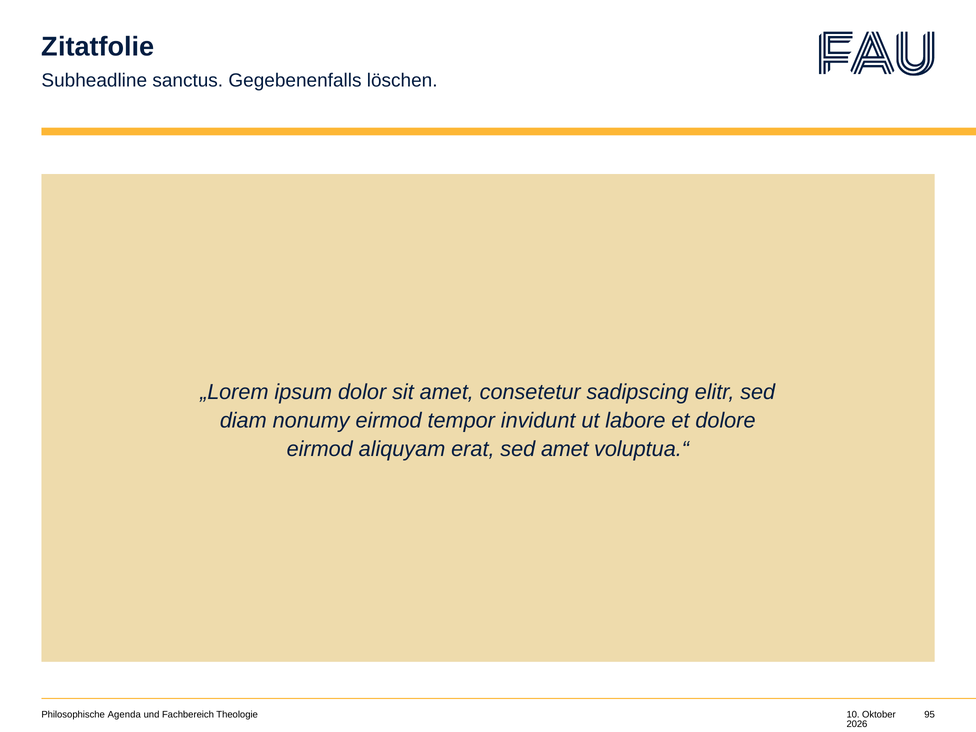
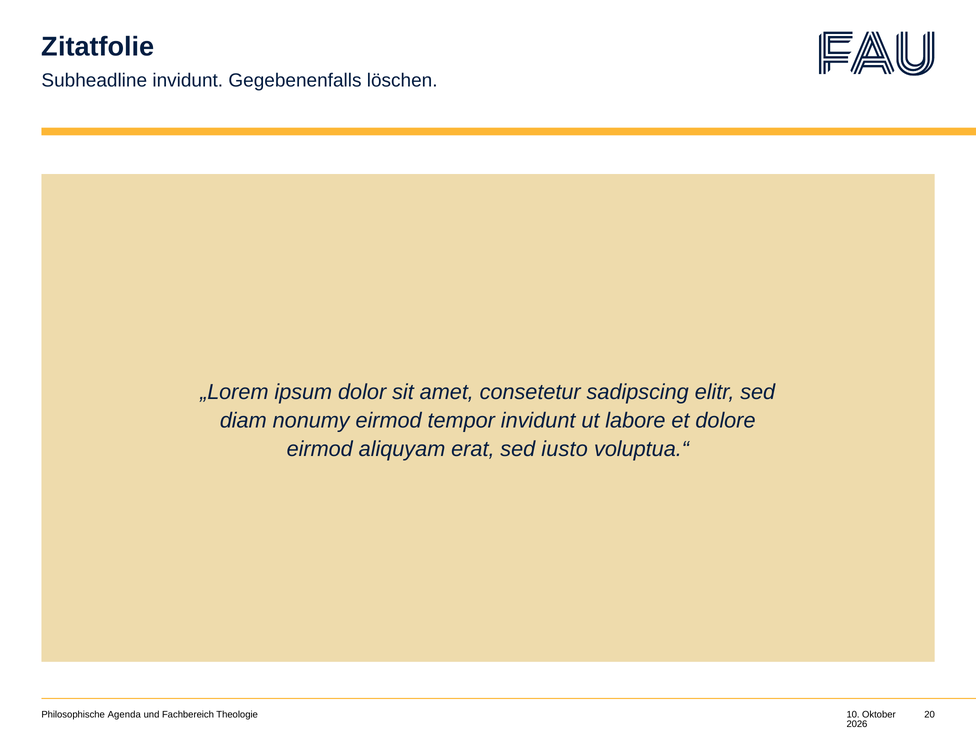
Subheadline sanctus: sanctus -> invidunt
sed amet: amet -> iusto
95: 95 -> 20
